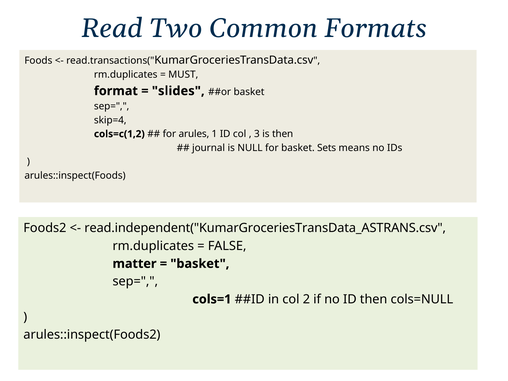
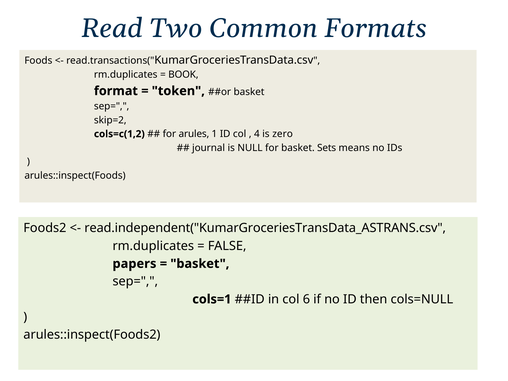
MUST: MUST -> BOOK
slides: slides -> token
skip=4: skip=4 -> skip=2
3: 3 -> 4
is then: then -> zero
matter: matter -> papers
2: 2 -> 6
